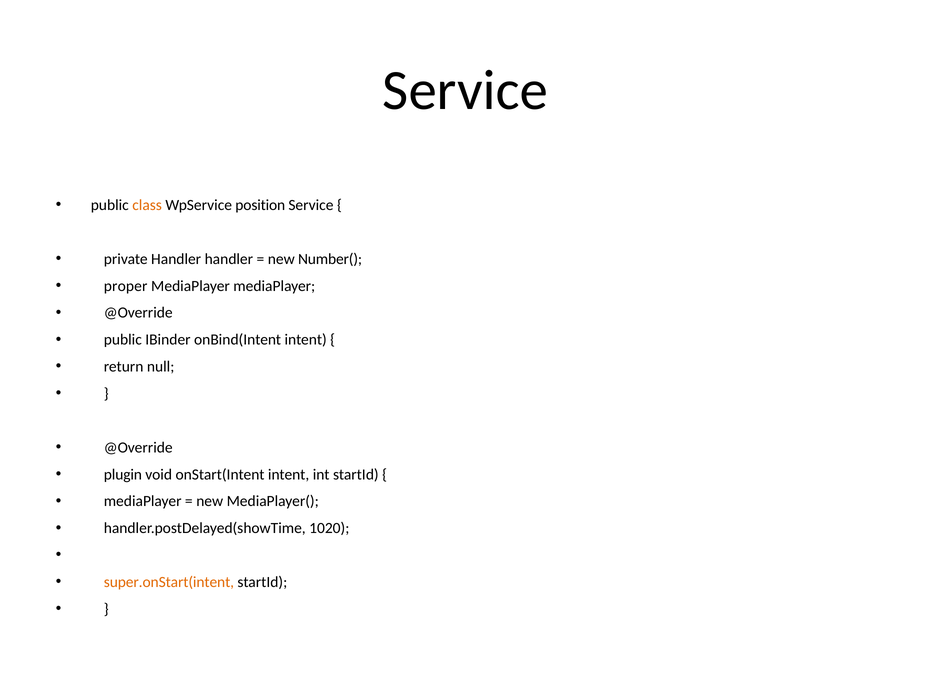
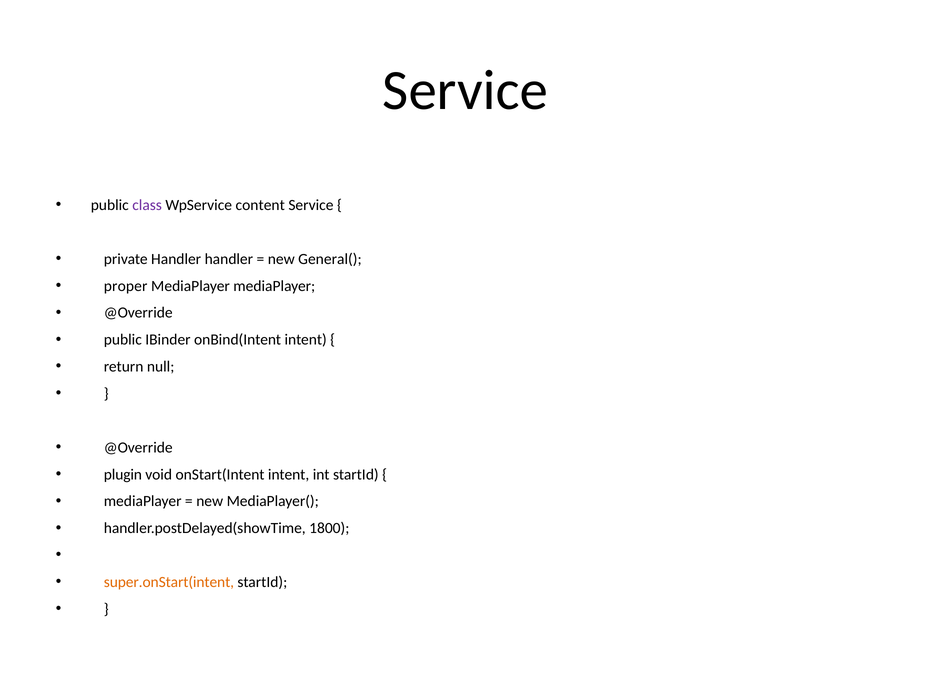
class colour: orange -> purple
position: position -> content
Number(: Number( -> General(
1020: 1020 -> 1800
